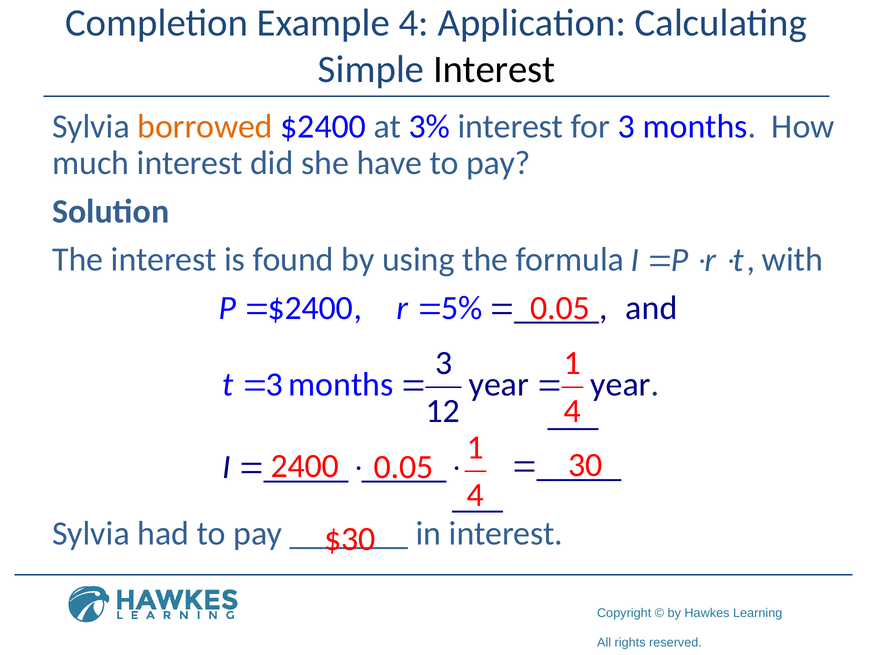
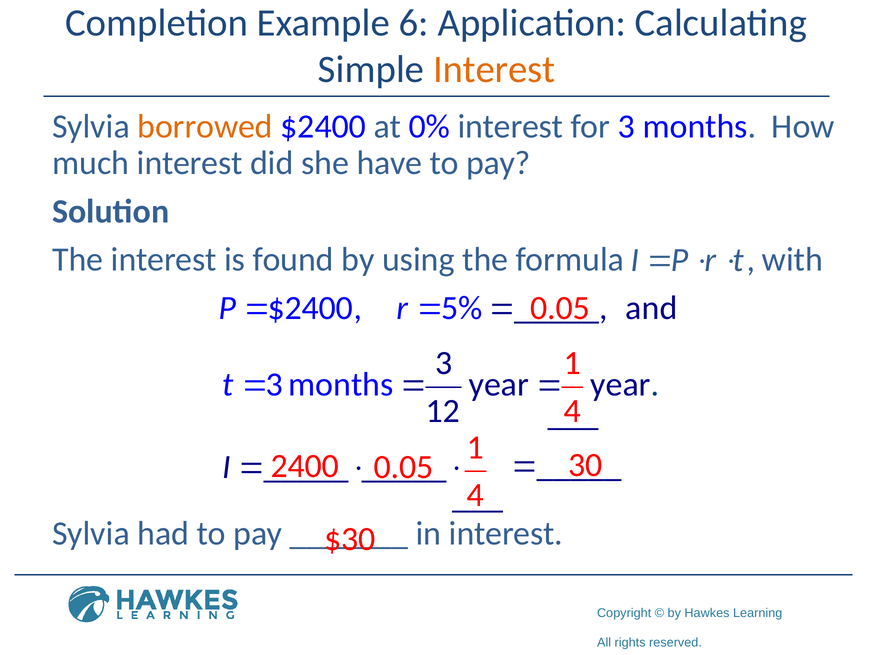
Example 4: 4 -> 6
Interest at (494, 70) colour: black -> orange
3%: 3% -> 0%
